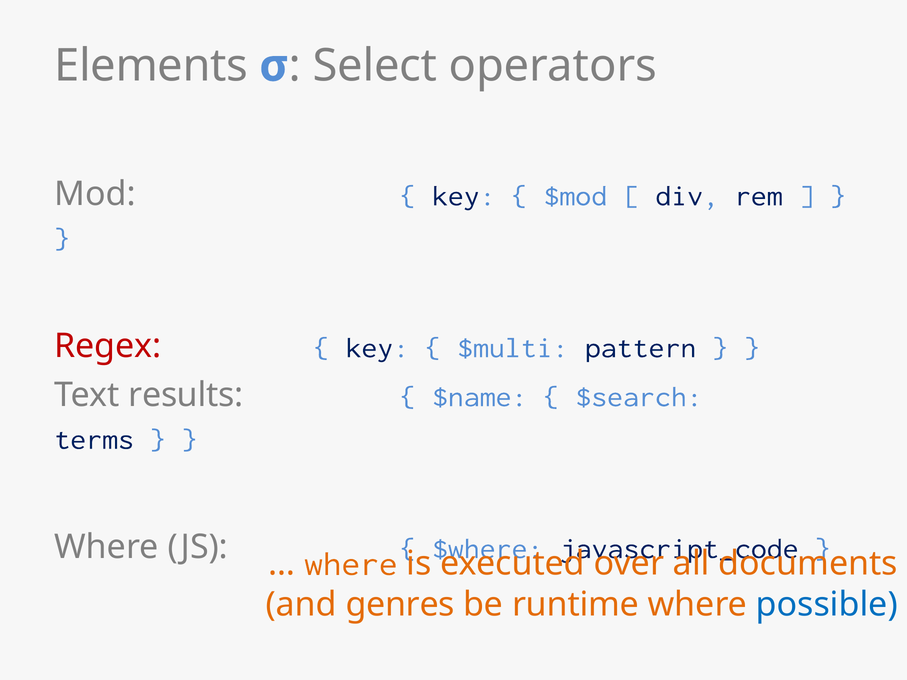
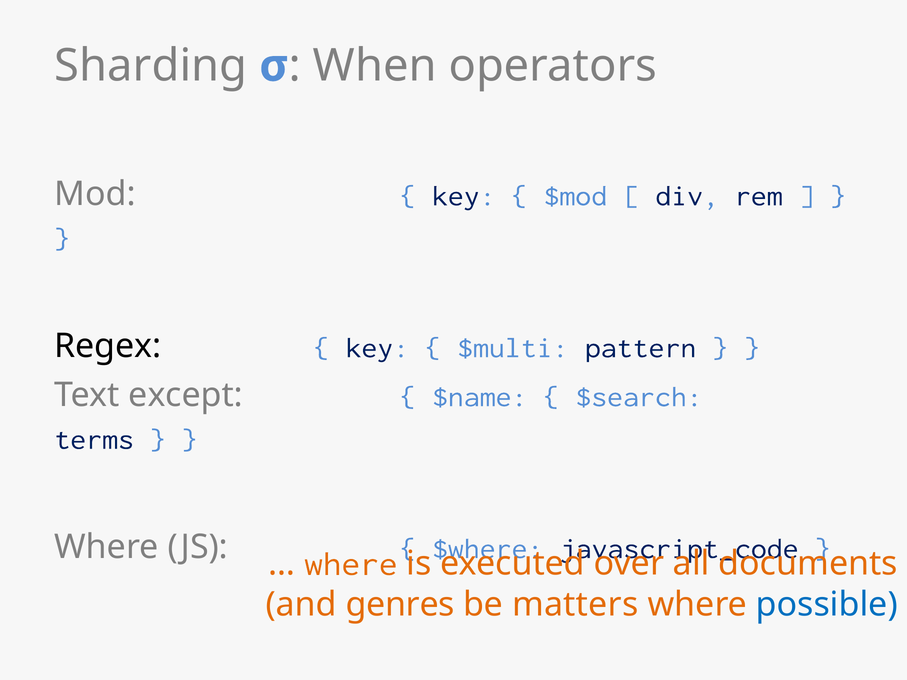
Elements: Elements -> Sharding
Select: Select -> When
Regex colour: red -> black
results: results -> except
runtime: runtime -> matters
